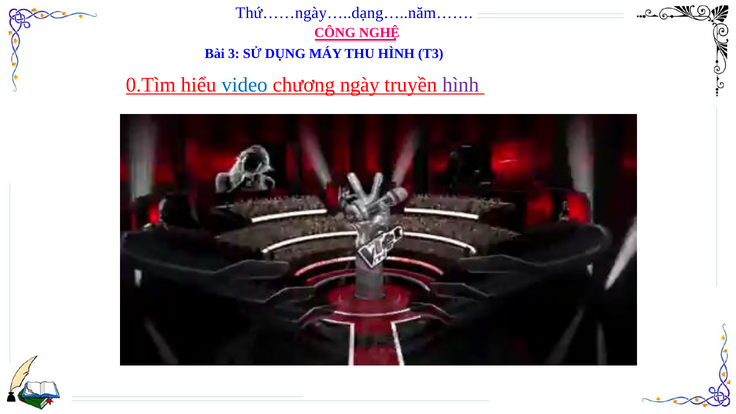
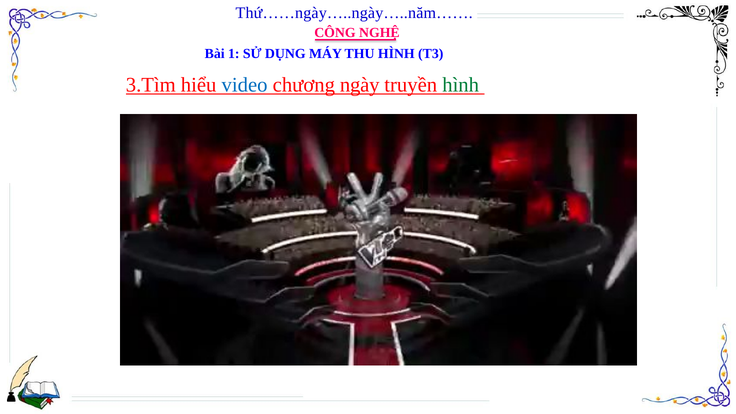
Thứ……ngày…..dạng…..năm……: Thứ……ngày…..dạng…..năm…… -> Thứ……ngày…..ngày…..năm……
3: 3 -> 1
0.Tìm: 0.Tìm -> 3.Tìm
hình at (461, 85) colour: purple -> green
